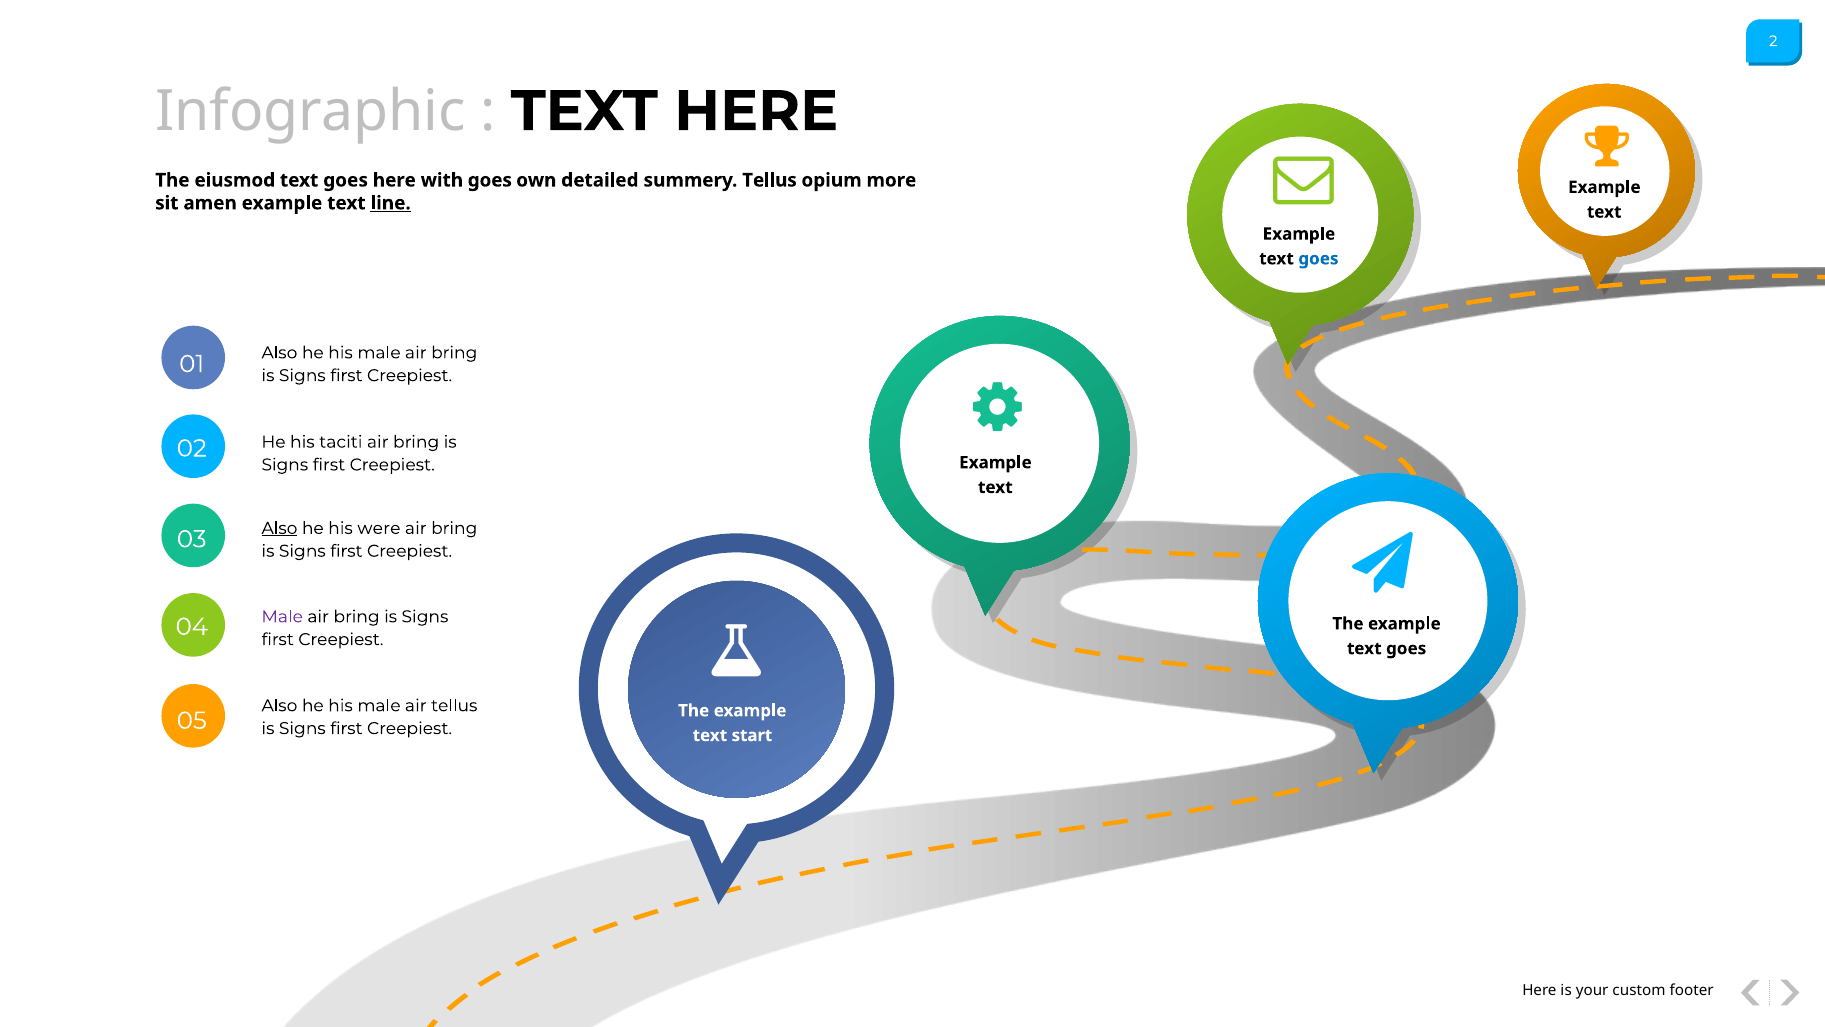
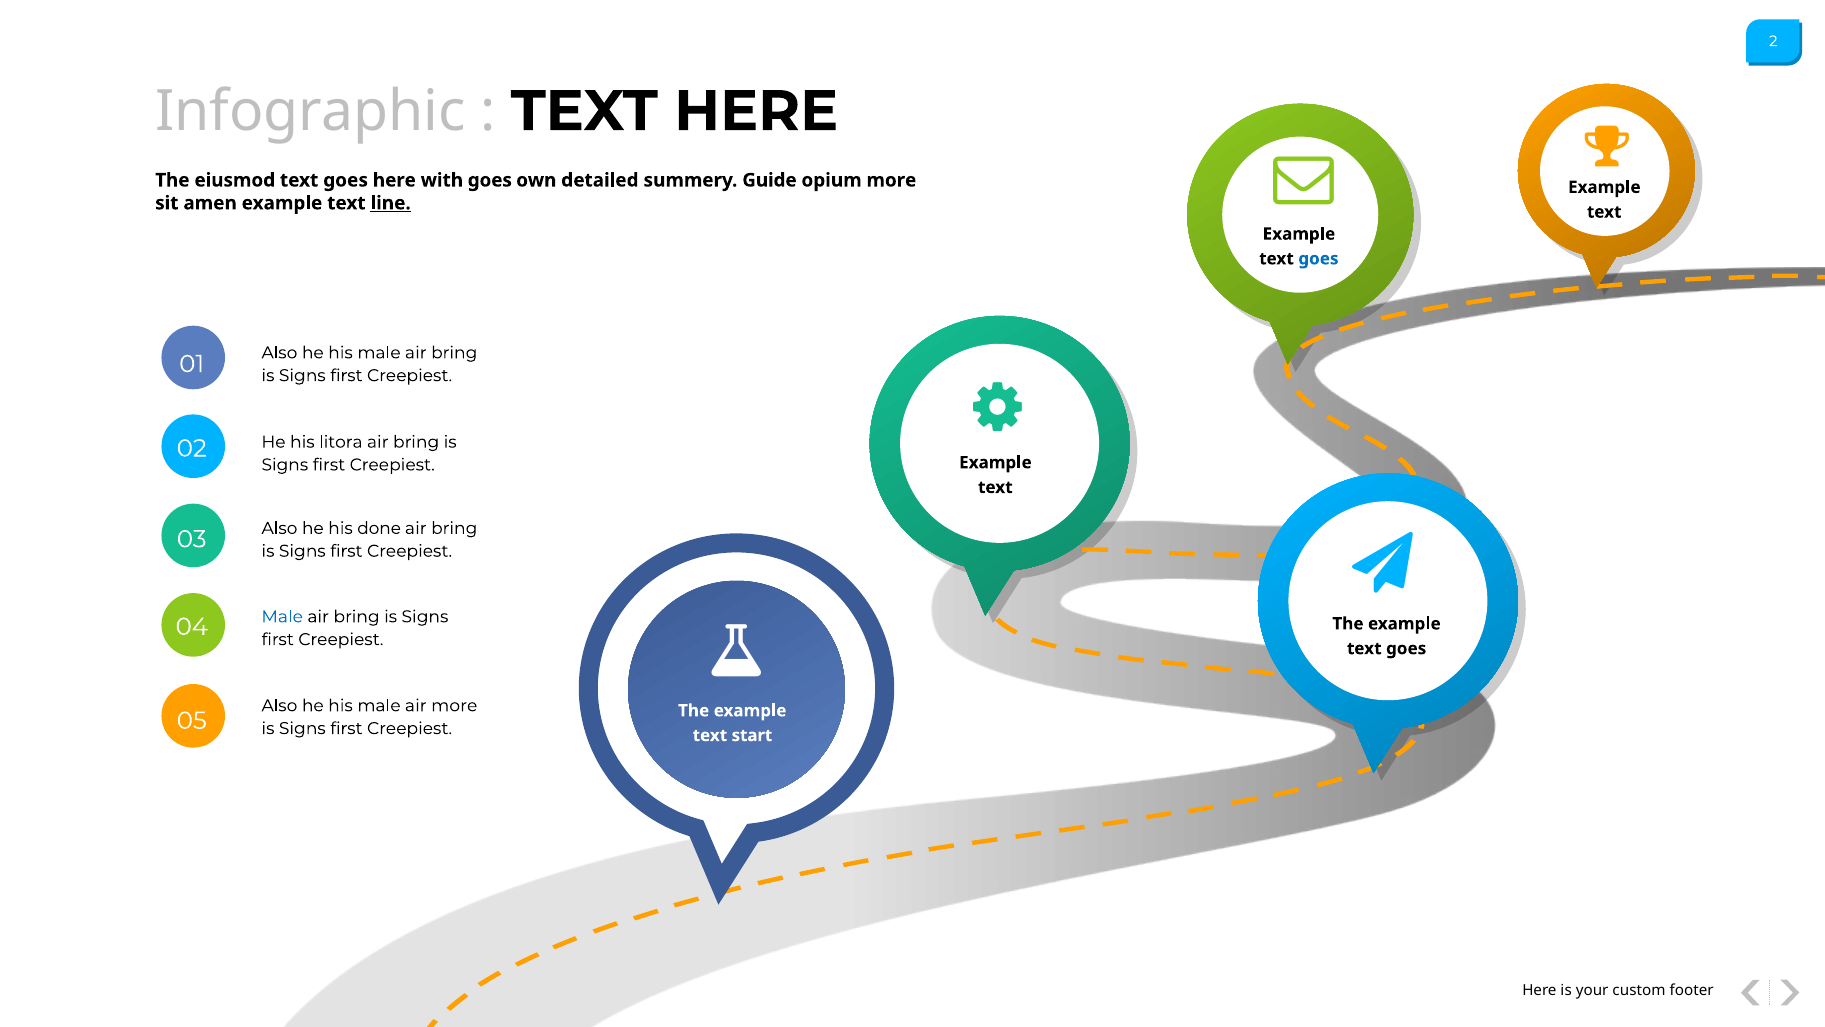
summery Tellus: Tellus -> Guide
taciti: taciti -> litora
Also at (279, 528) underline: present -> none
were: were -> done
Male at (282, 616) colour: purple -> blue
air tellus: tellus -> more
